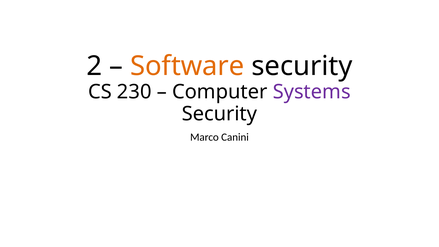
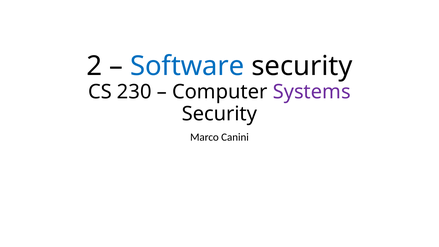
Software colour: orange -> blue
